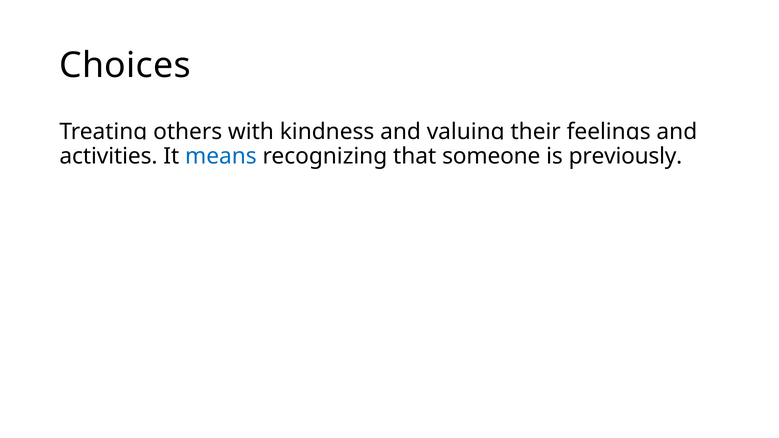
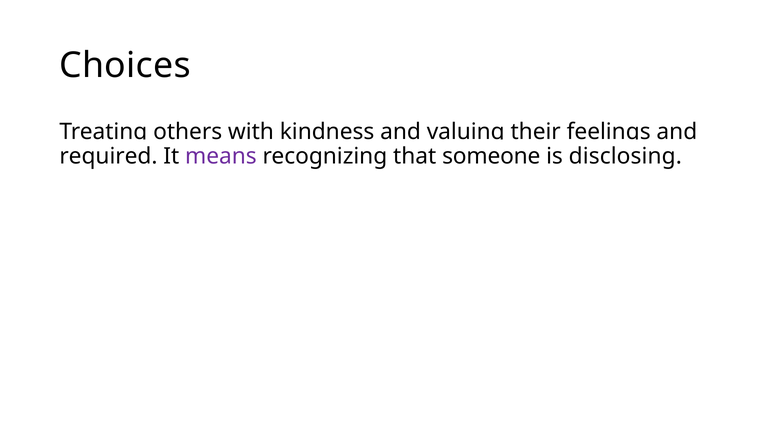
activities: activities -> required
means colour: blue -> purple
previously: previously -> disclosing
